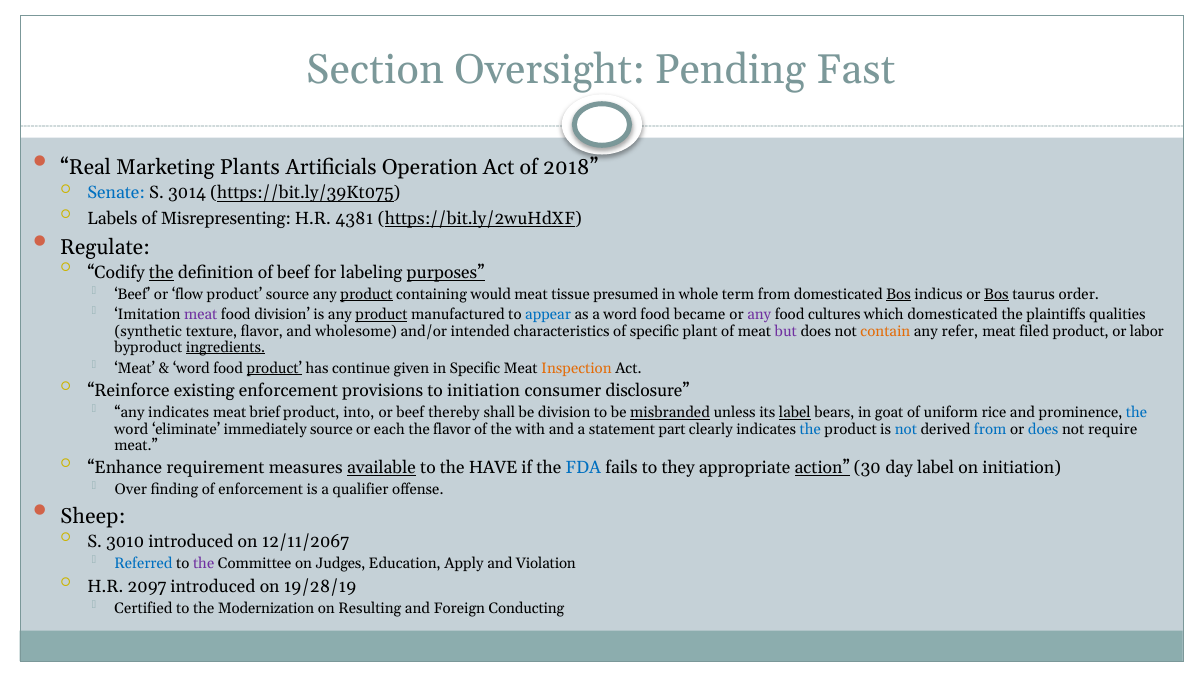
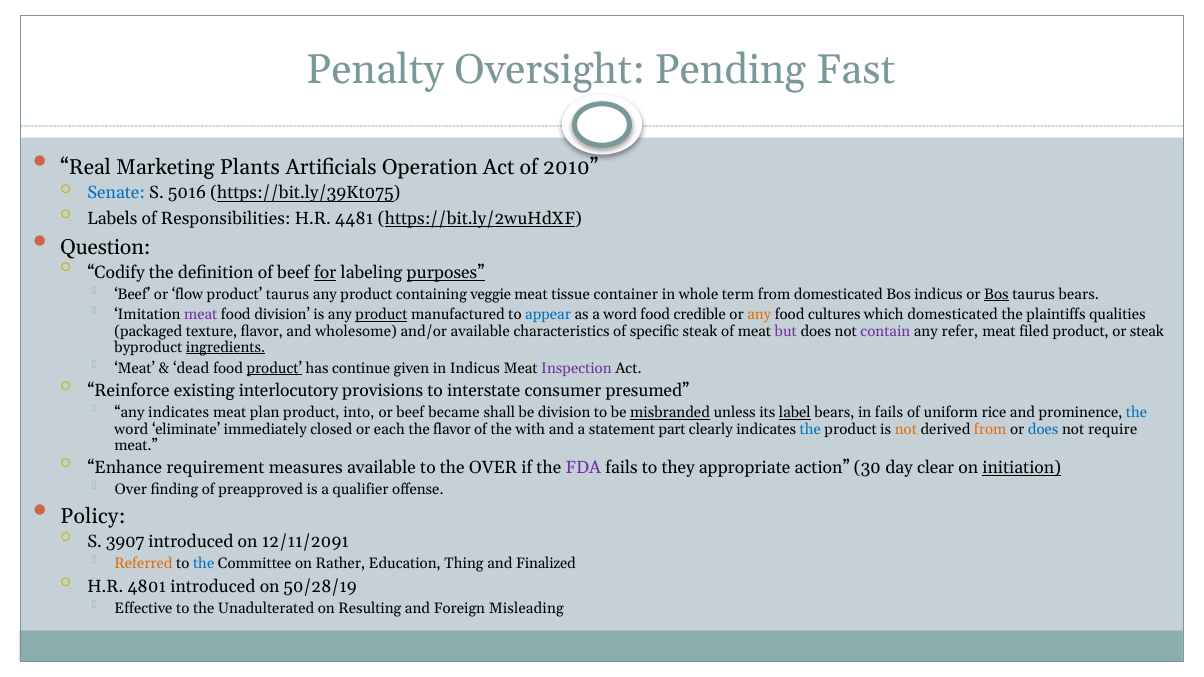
Section: Section -> Penalty
2018: 2018 -> 2010
3014: 3014 -> 5016
Misrepresenting: Misrepresenting -> Responsibilities
4381: 4381 -> 4481
Regulate: Regulate -> Question
the at (161, 273) underline: present -> none
for underline: none -> present
product source: source -> taurus
product at (367, 294) underline: present -> none
would: would -> veggie
presumed: presumed -> container
Bos at (899, 294) underline: present -> none
taurus order: order -> bears
became: became -> credible
any at (759, 315) colour: purple -> orange
synthetic: synthetic -> packaged
and/or intended: intended -> available
specific plant: plant -> steak
contain colour: orange -> purple
or labor: labor -> steak
word at (191, 368): word -> dead
in Specific: Specific -> Indicus
Inspection colour: orange -> purple
existing enforcement: enforcement -> interlocutory
to initiation: initiation -> interstate
disclosure: disclosure -> presumed
brief: brief -> plan
thereby: thereby -> became
in goat: goat -> fails
immediately source: source -> closed
not at (906, 429) colour: blue -> orange
from at (990, 429) colour: blue -> orange
available at (381, 468) underline: present -> none
the HAVE: HAVE -> OVER
FDA colour: blue -> purple
action underline: present -> none
day label: label -> clear
initiation at (1022, 468) underline: none -> present
of enforcement: enforcement -> preapproved
Sheep: Sheep -> Policy
3010: 3010 -> 3907
12/11/2067: 12/11/2067 -> 12/11/2091
Referred colour: blue -> orange
the at (204, 564) colour: purple -> blue
Judges: Judges -> Rather
Apply: Apply -> Thing
Violation: Violation -> Finalized
2097: 2097 -> 4801
19/28/19: 19/28/19 -> 50/28/19
Certified: Certified -> Effective
Modernization: Modernization -> Unadulterated
Conducting: Conducting -> Misleading
